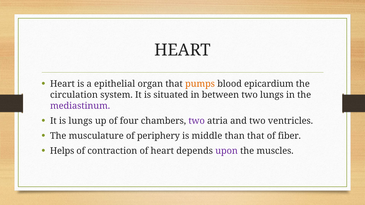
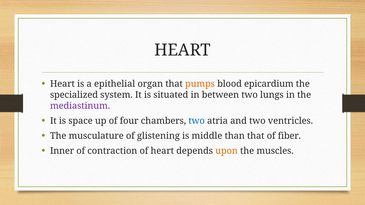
circulation: circulation -> specialized
is lungs: lungs -> space
two at (197, 121) colour: purple -> blue
periphery: periphery -> glistening
Helps: Helps -> Inner
upon colour: purple -> orange
